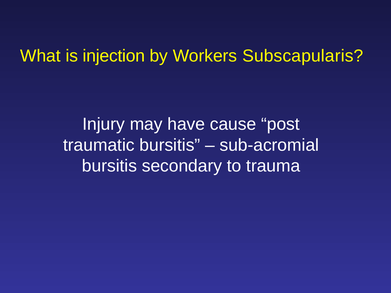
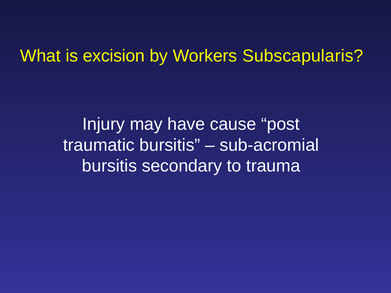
injection: injection -> excision
